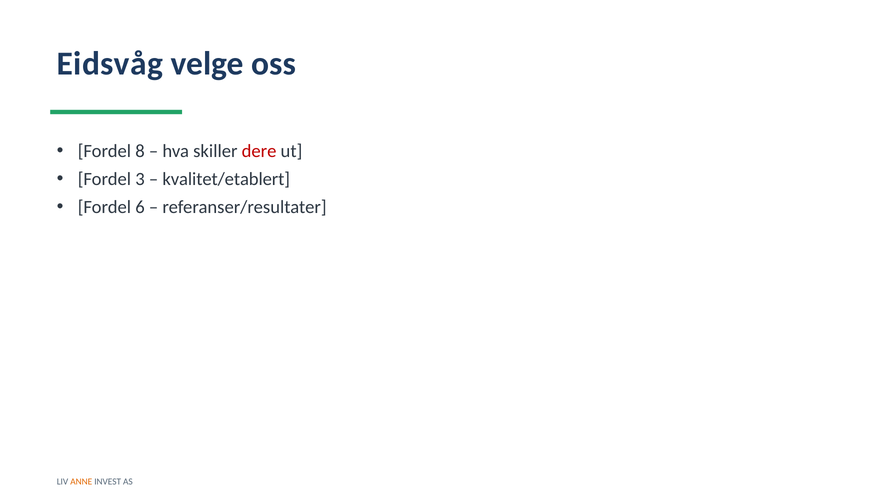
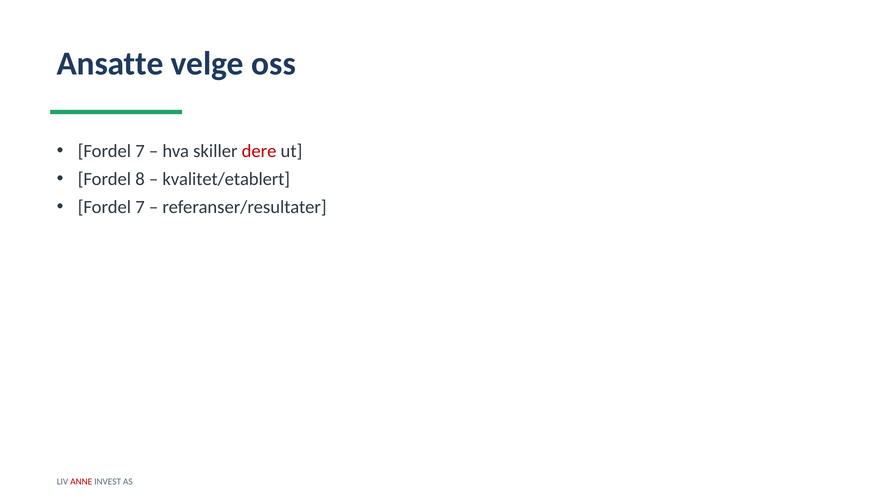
Eidsvåg: Eidsvåg -> Ansatte
8 at (140, 151): 8 -> 7
3: 3 -> 8
6 at (140, 207): 6 -> 7
ANNE colour: orange -> red
